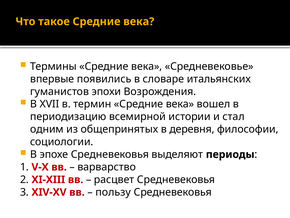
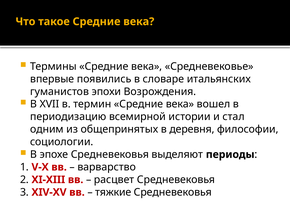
пользу: пользу -> тяжкие
